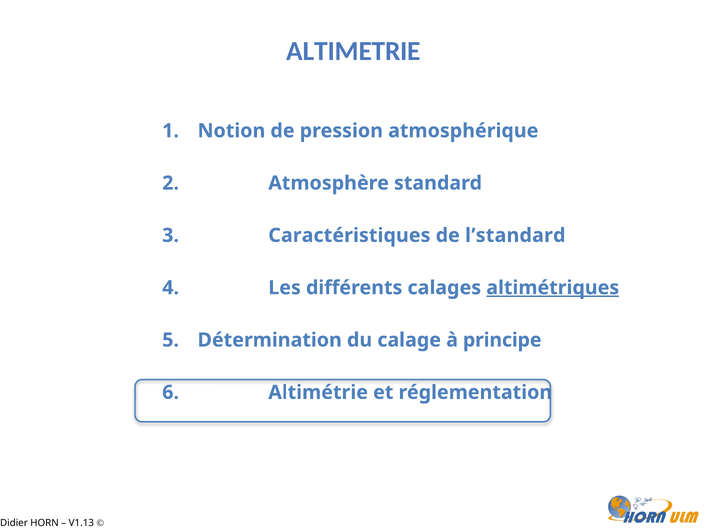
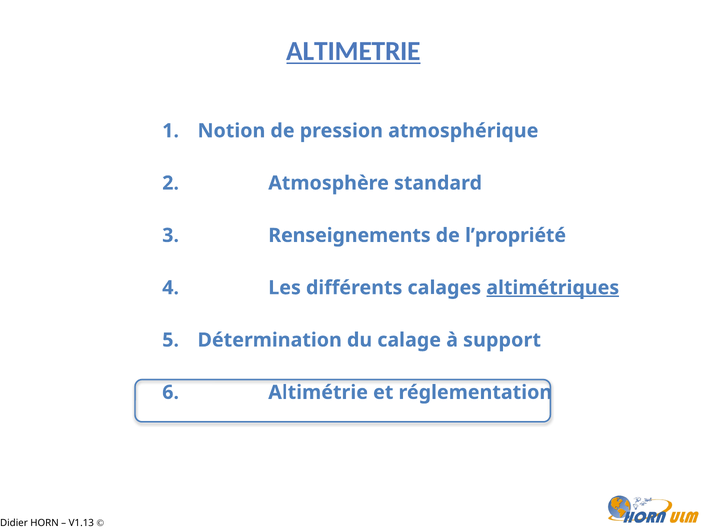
ALTIMETRIE underline: none -> present
Caractéristiques: Caractéristiques -> Renseignements
l’standard: l’standard -> l’propriété
principe: principe -> support
